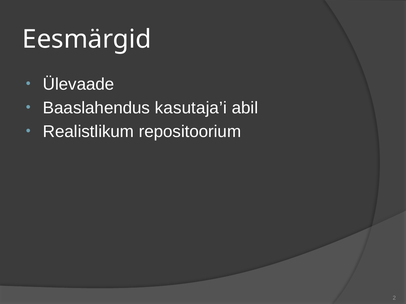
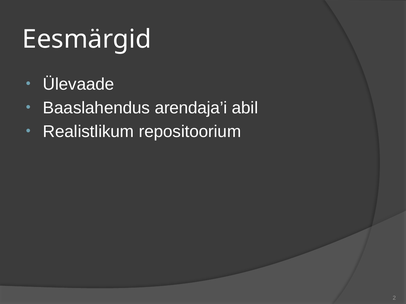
kasutaja’i: kasutaja’i -> arendaja’i
